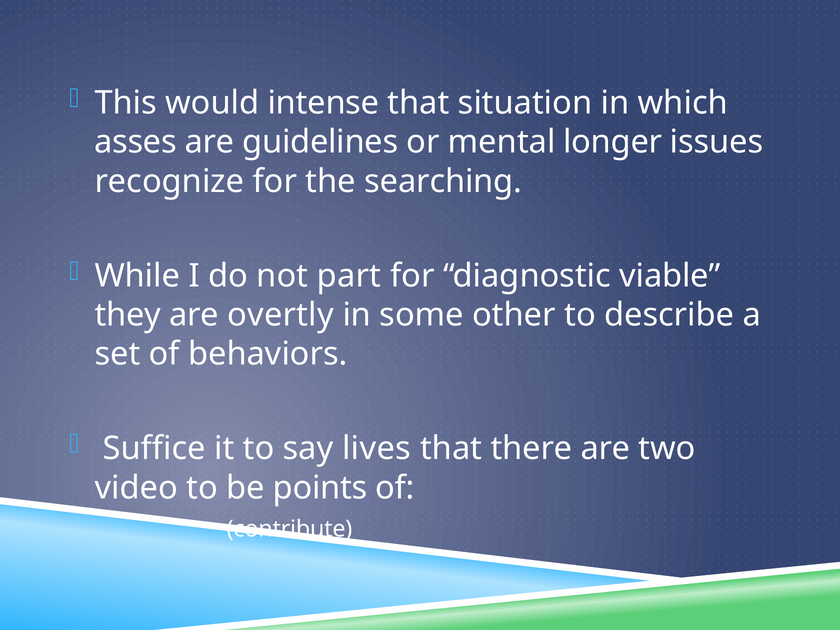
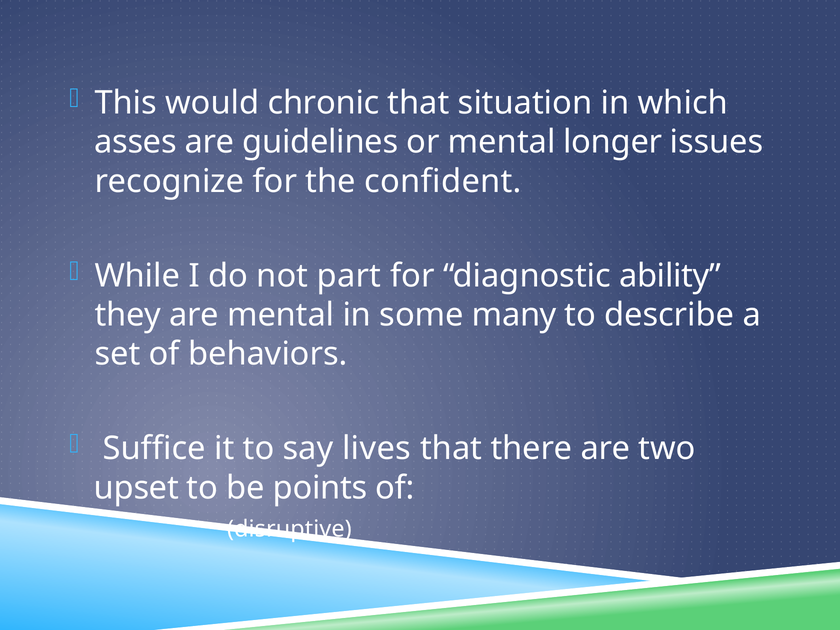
intense: intense -> chronic
searching: searching -> confident
viable: viable -> ability
are overtly: overtly -> mental
other: other -> many
video: video -> upset
contribute: contribute -> disruptive
